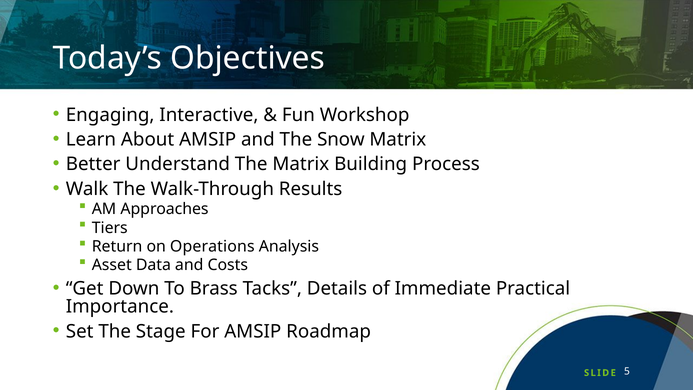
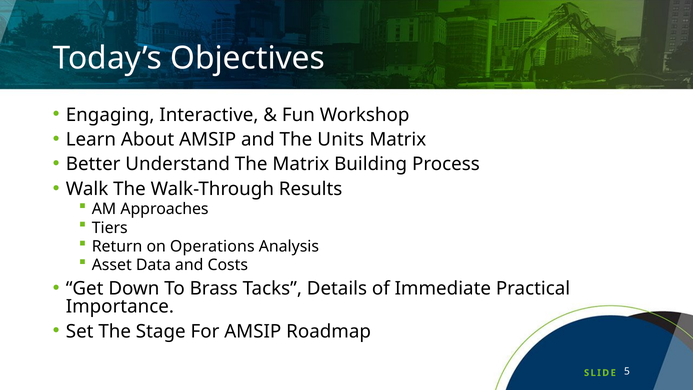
Snow: Snow -> Units
